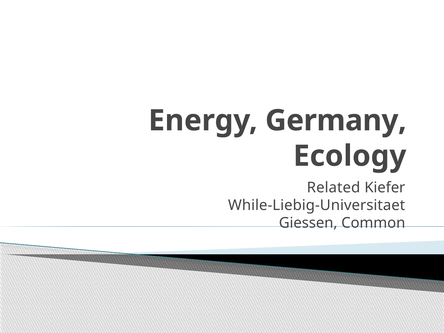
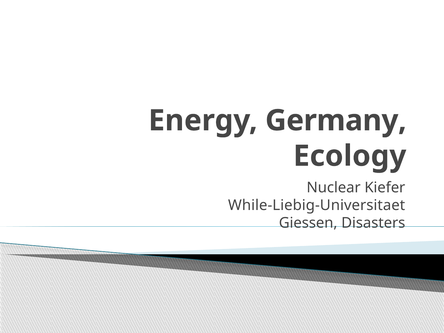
Related: Related -> Nuclear
Common: Common -> Disasters
